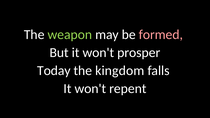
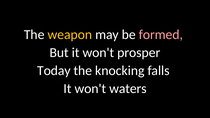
weapon colour: light green -> yellow
kingdom: kingdom -> knocking
repent: repent -> waters
